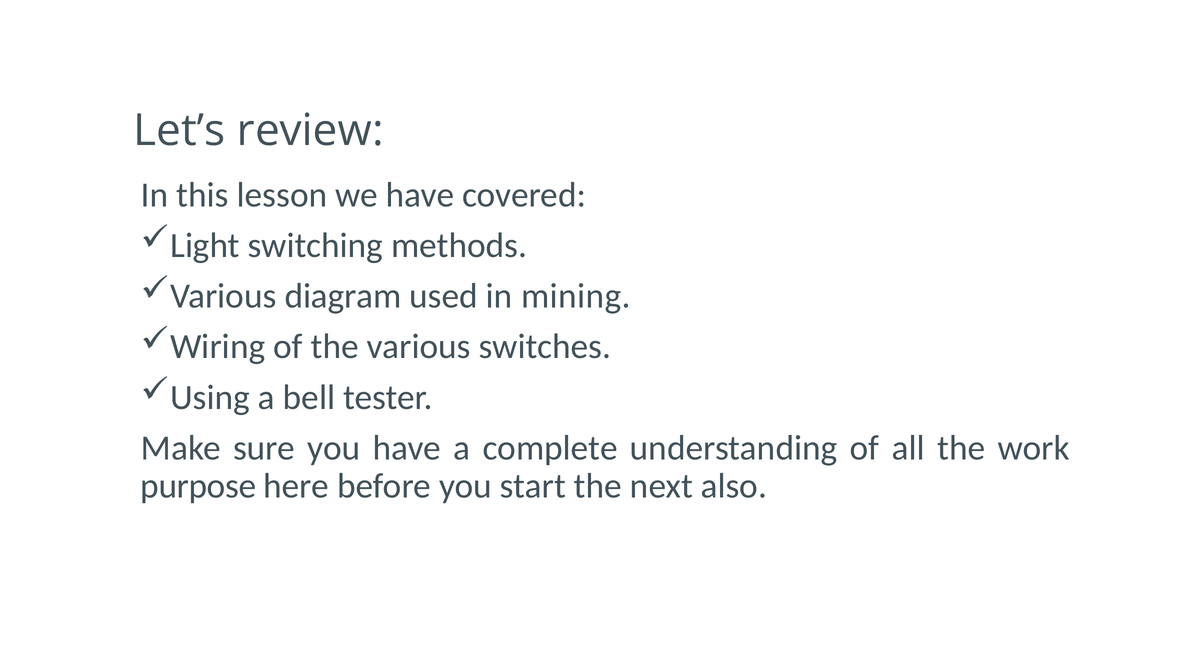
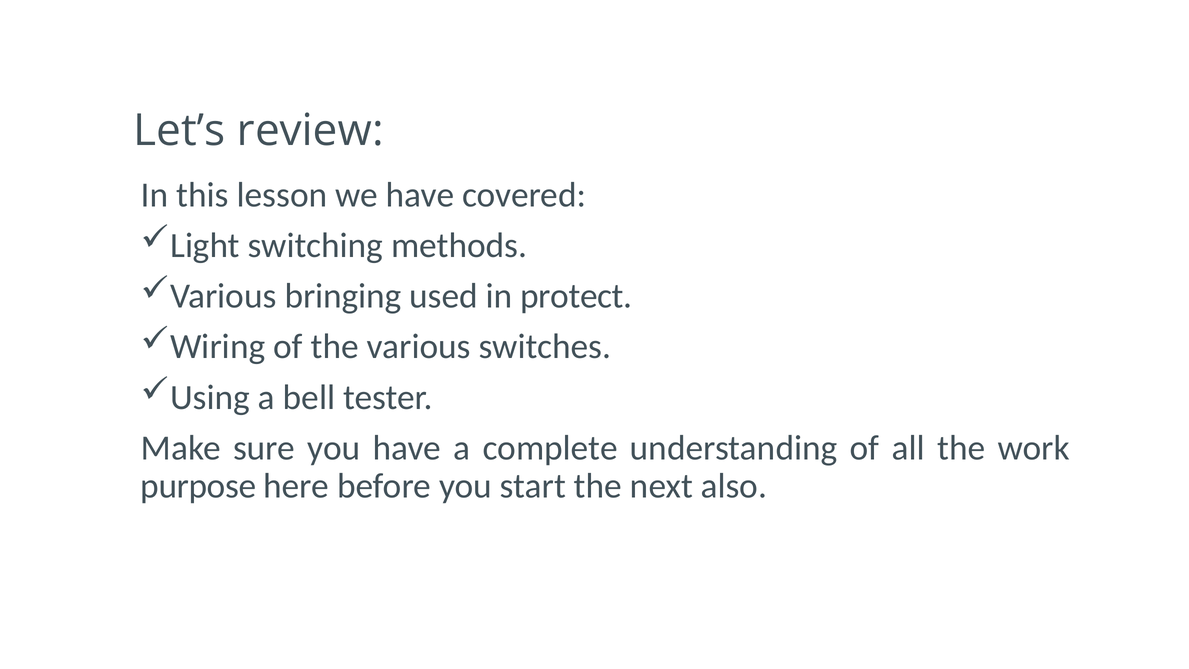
diagram: diagram -> bringing
mining: mining -> protect
